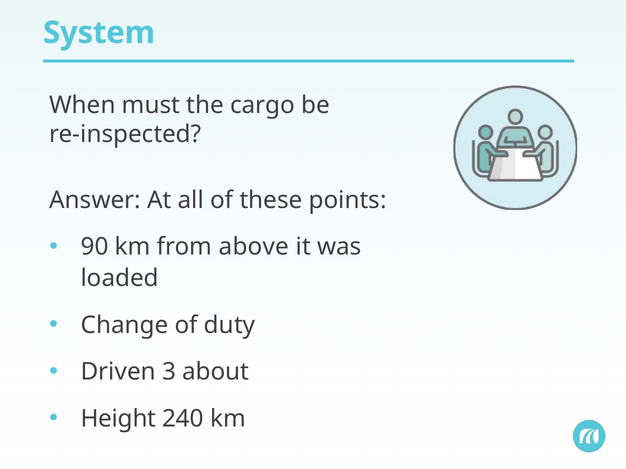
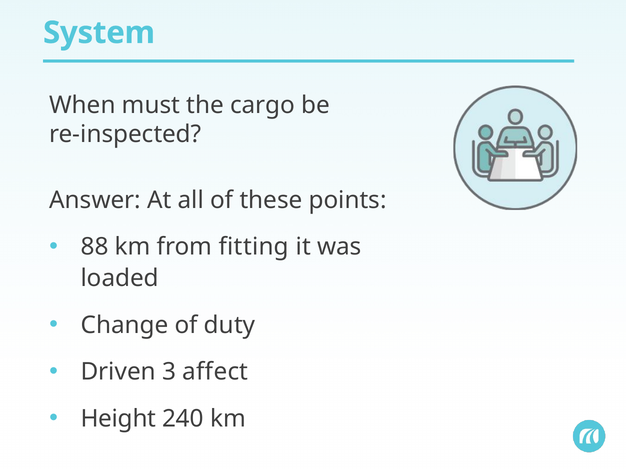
90: 90 -> 88
above: above -> fitting
about: about -> affect
